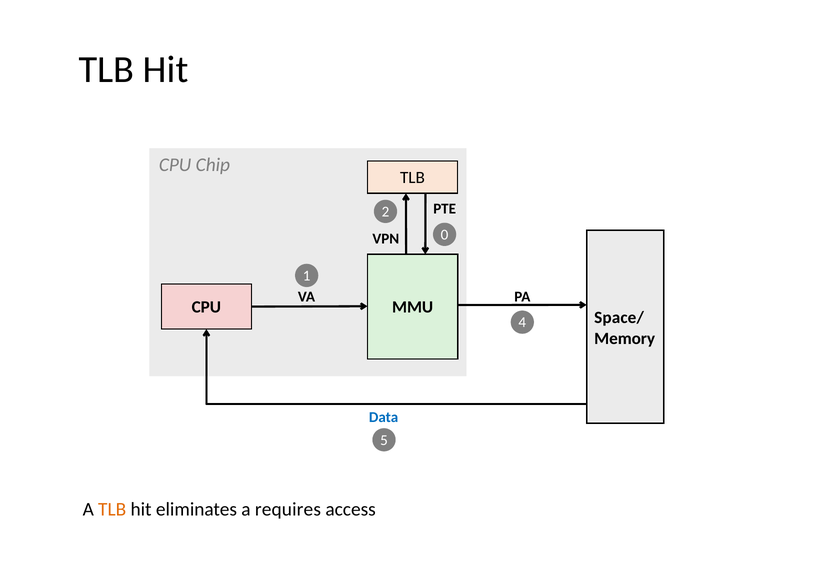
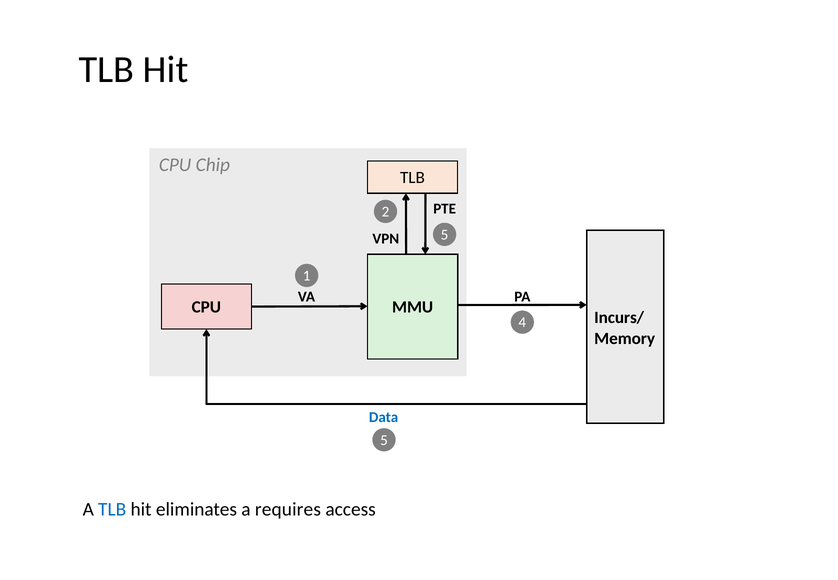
VPN 0: 0 -> 5
Space/: Space/ -> Incurs/
TLB at (112, 509) colour: orange -> blue
